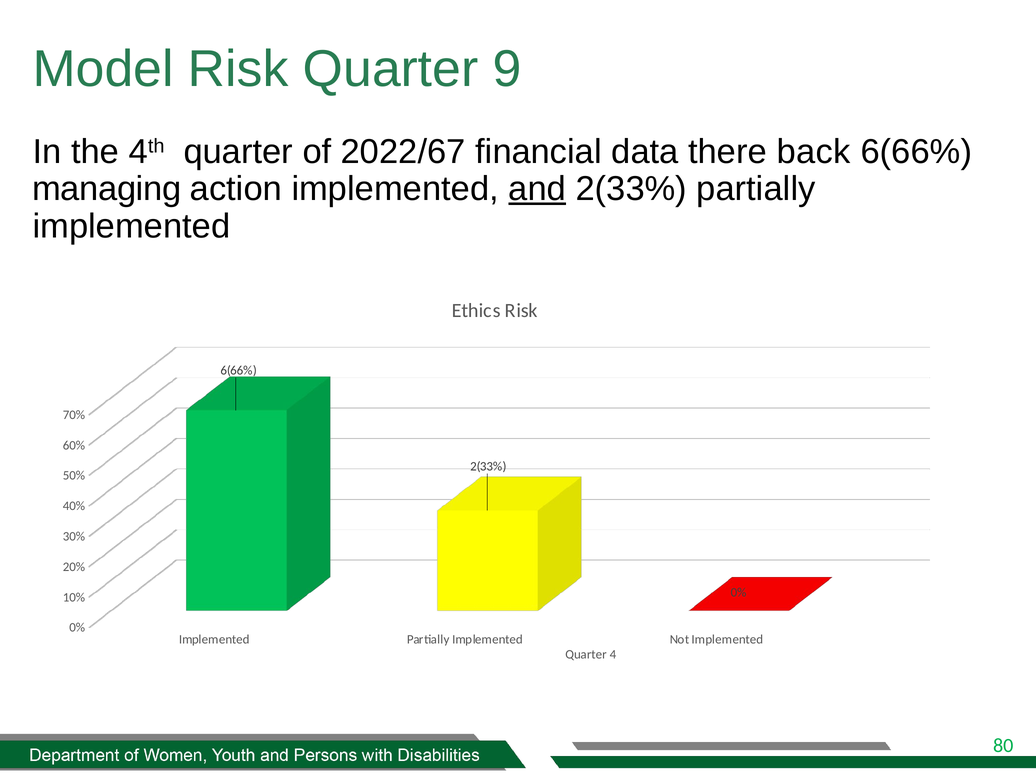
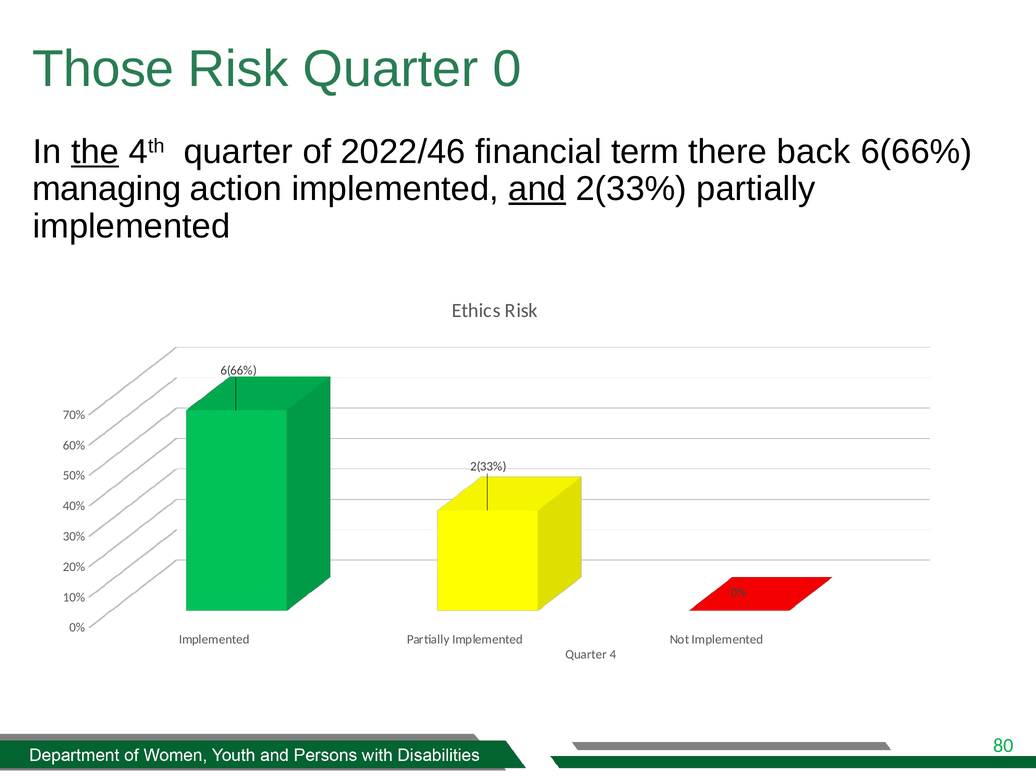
Model: Model -> Those
9: 9 -> 0
the underline: none -> present
2022/67: 2022/67 -> 2022/46
data: data -> term
